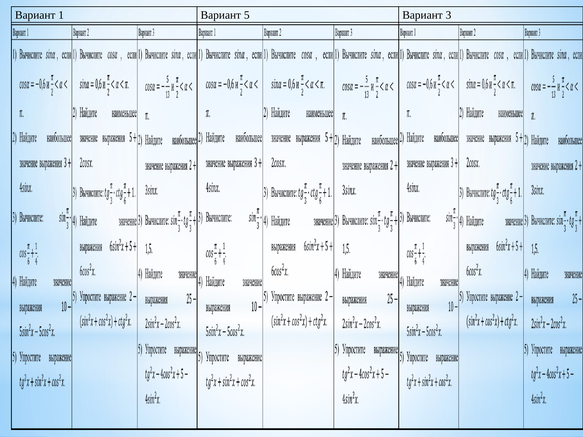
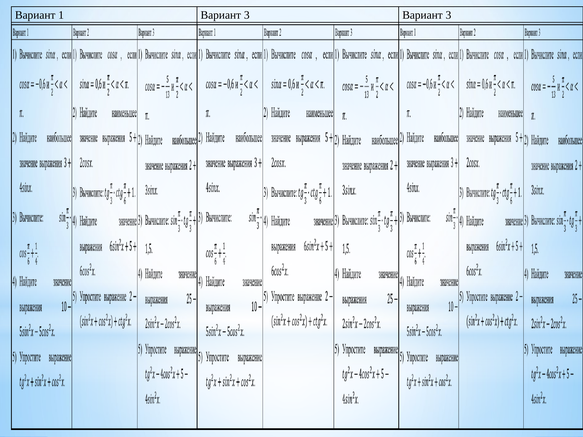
1 Вариант 5: 5 -> 3
